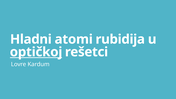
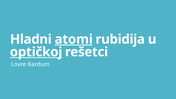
atomi underline: none -> present
